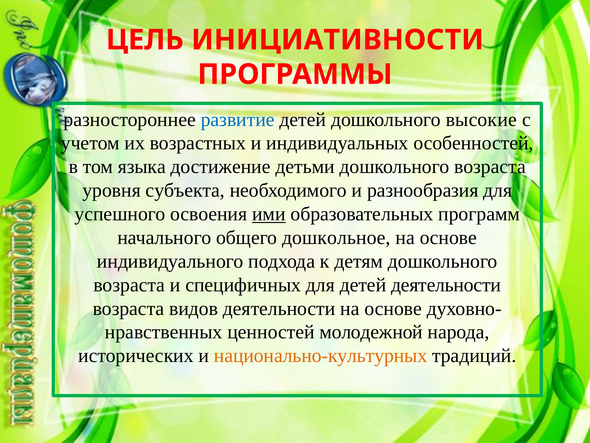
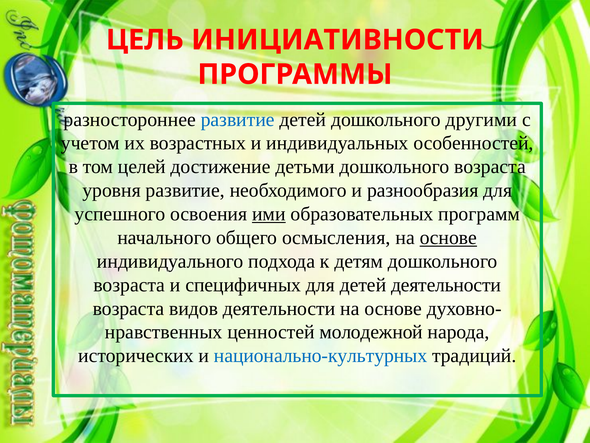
высокие: высокие -> другими
языка: языка -> целей
уровня субъекта: субъекта -> развитие
дошкольное: дошкольное -> осмысления
основе at (448, 237) underline: none -> present
национально-культурных colour: orange -> blue
